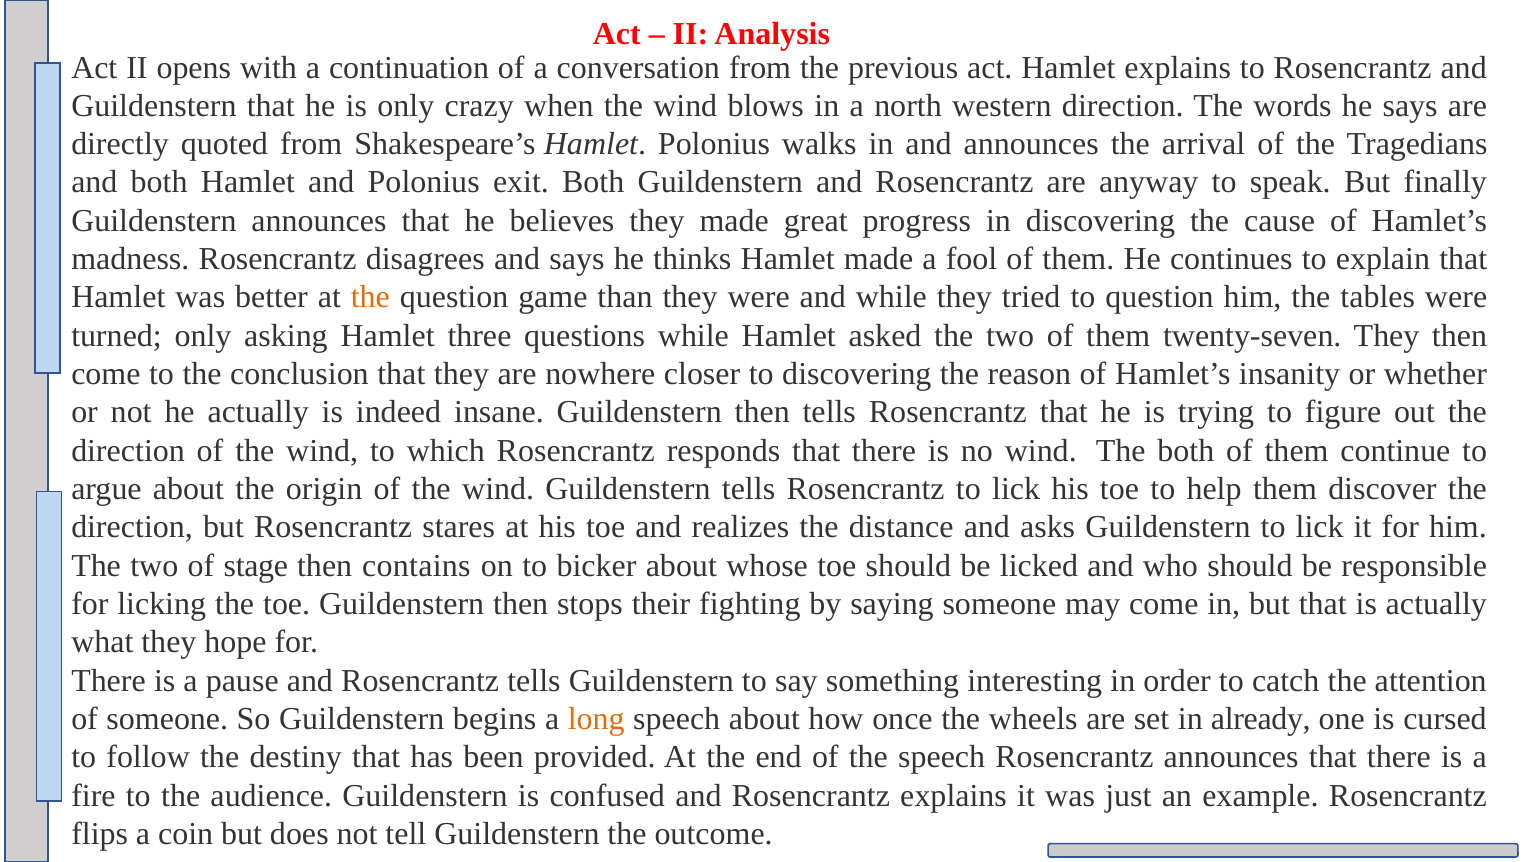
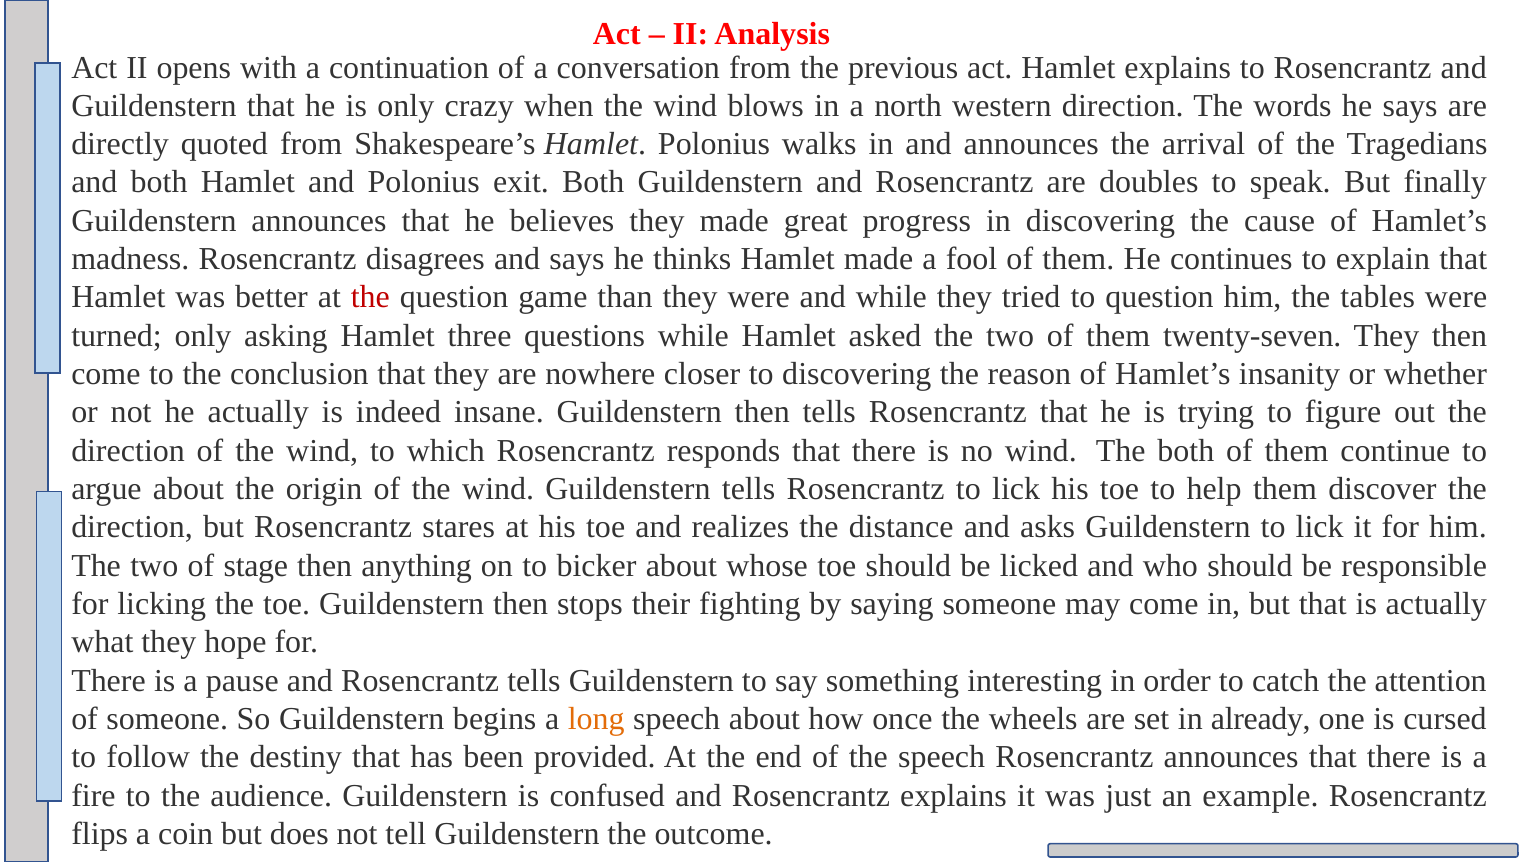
anyway: anyway -> doubles
the at (370, 298) colour: orange -> red
contains: contains -> anything
